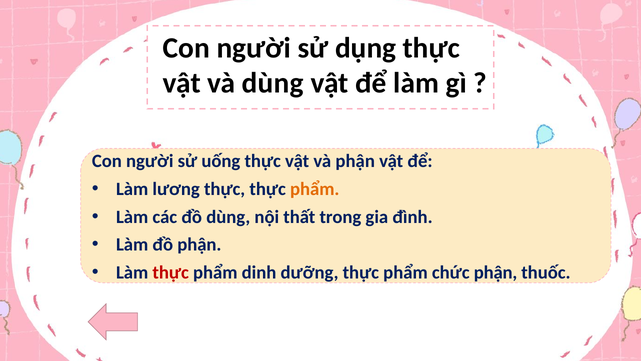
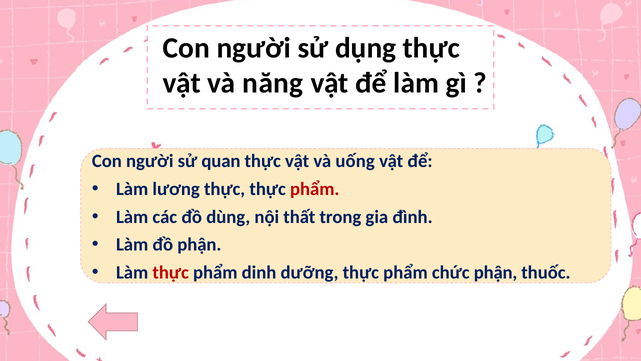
và dùng: dùng -> năng
uống: uống -> quan
và phận: phận -> uống
phẩm at (315, 189) colour: orange -> red
